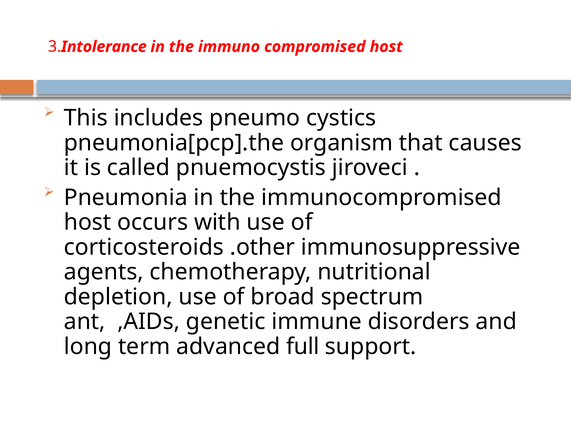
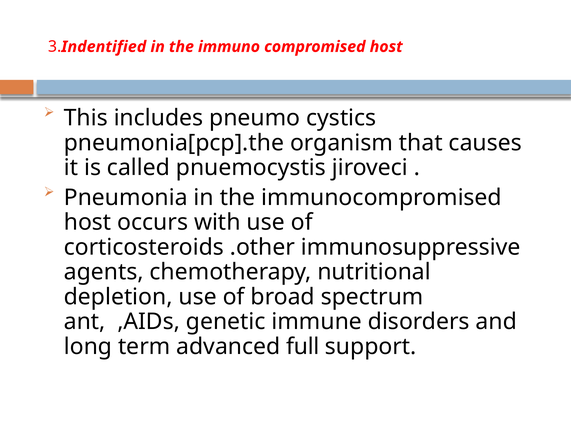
Intolerance: Intolerance -> Indentified
